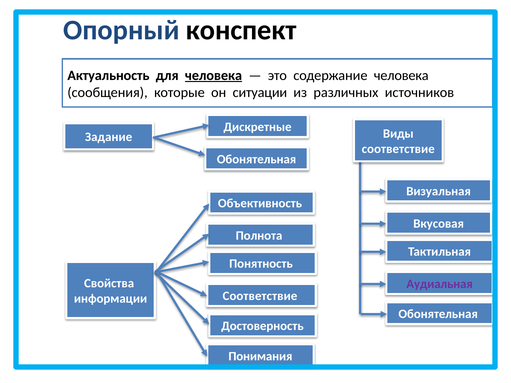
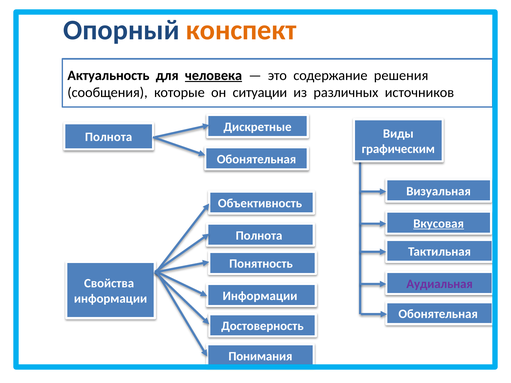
конспект colour: black -> orange
содержание человека: человека -> решения
Задание at (109, 137): Задание -> Полнота
соответствие at (398, 149): соответствие -> графическим
Вкусовая underline: none -> present
Соответствие at (260, 296): Соответствие -> Информации
